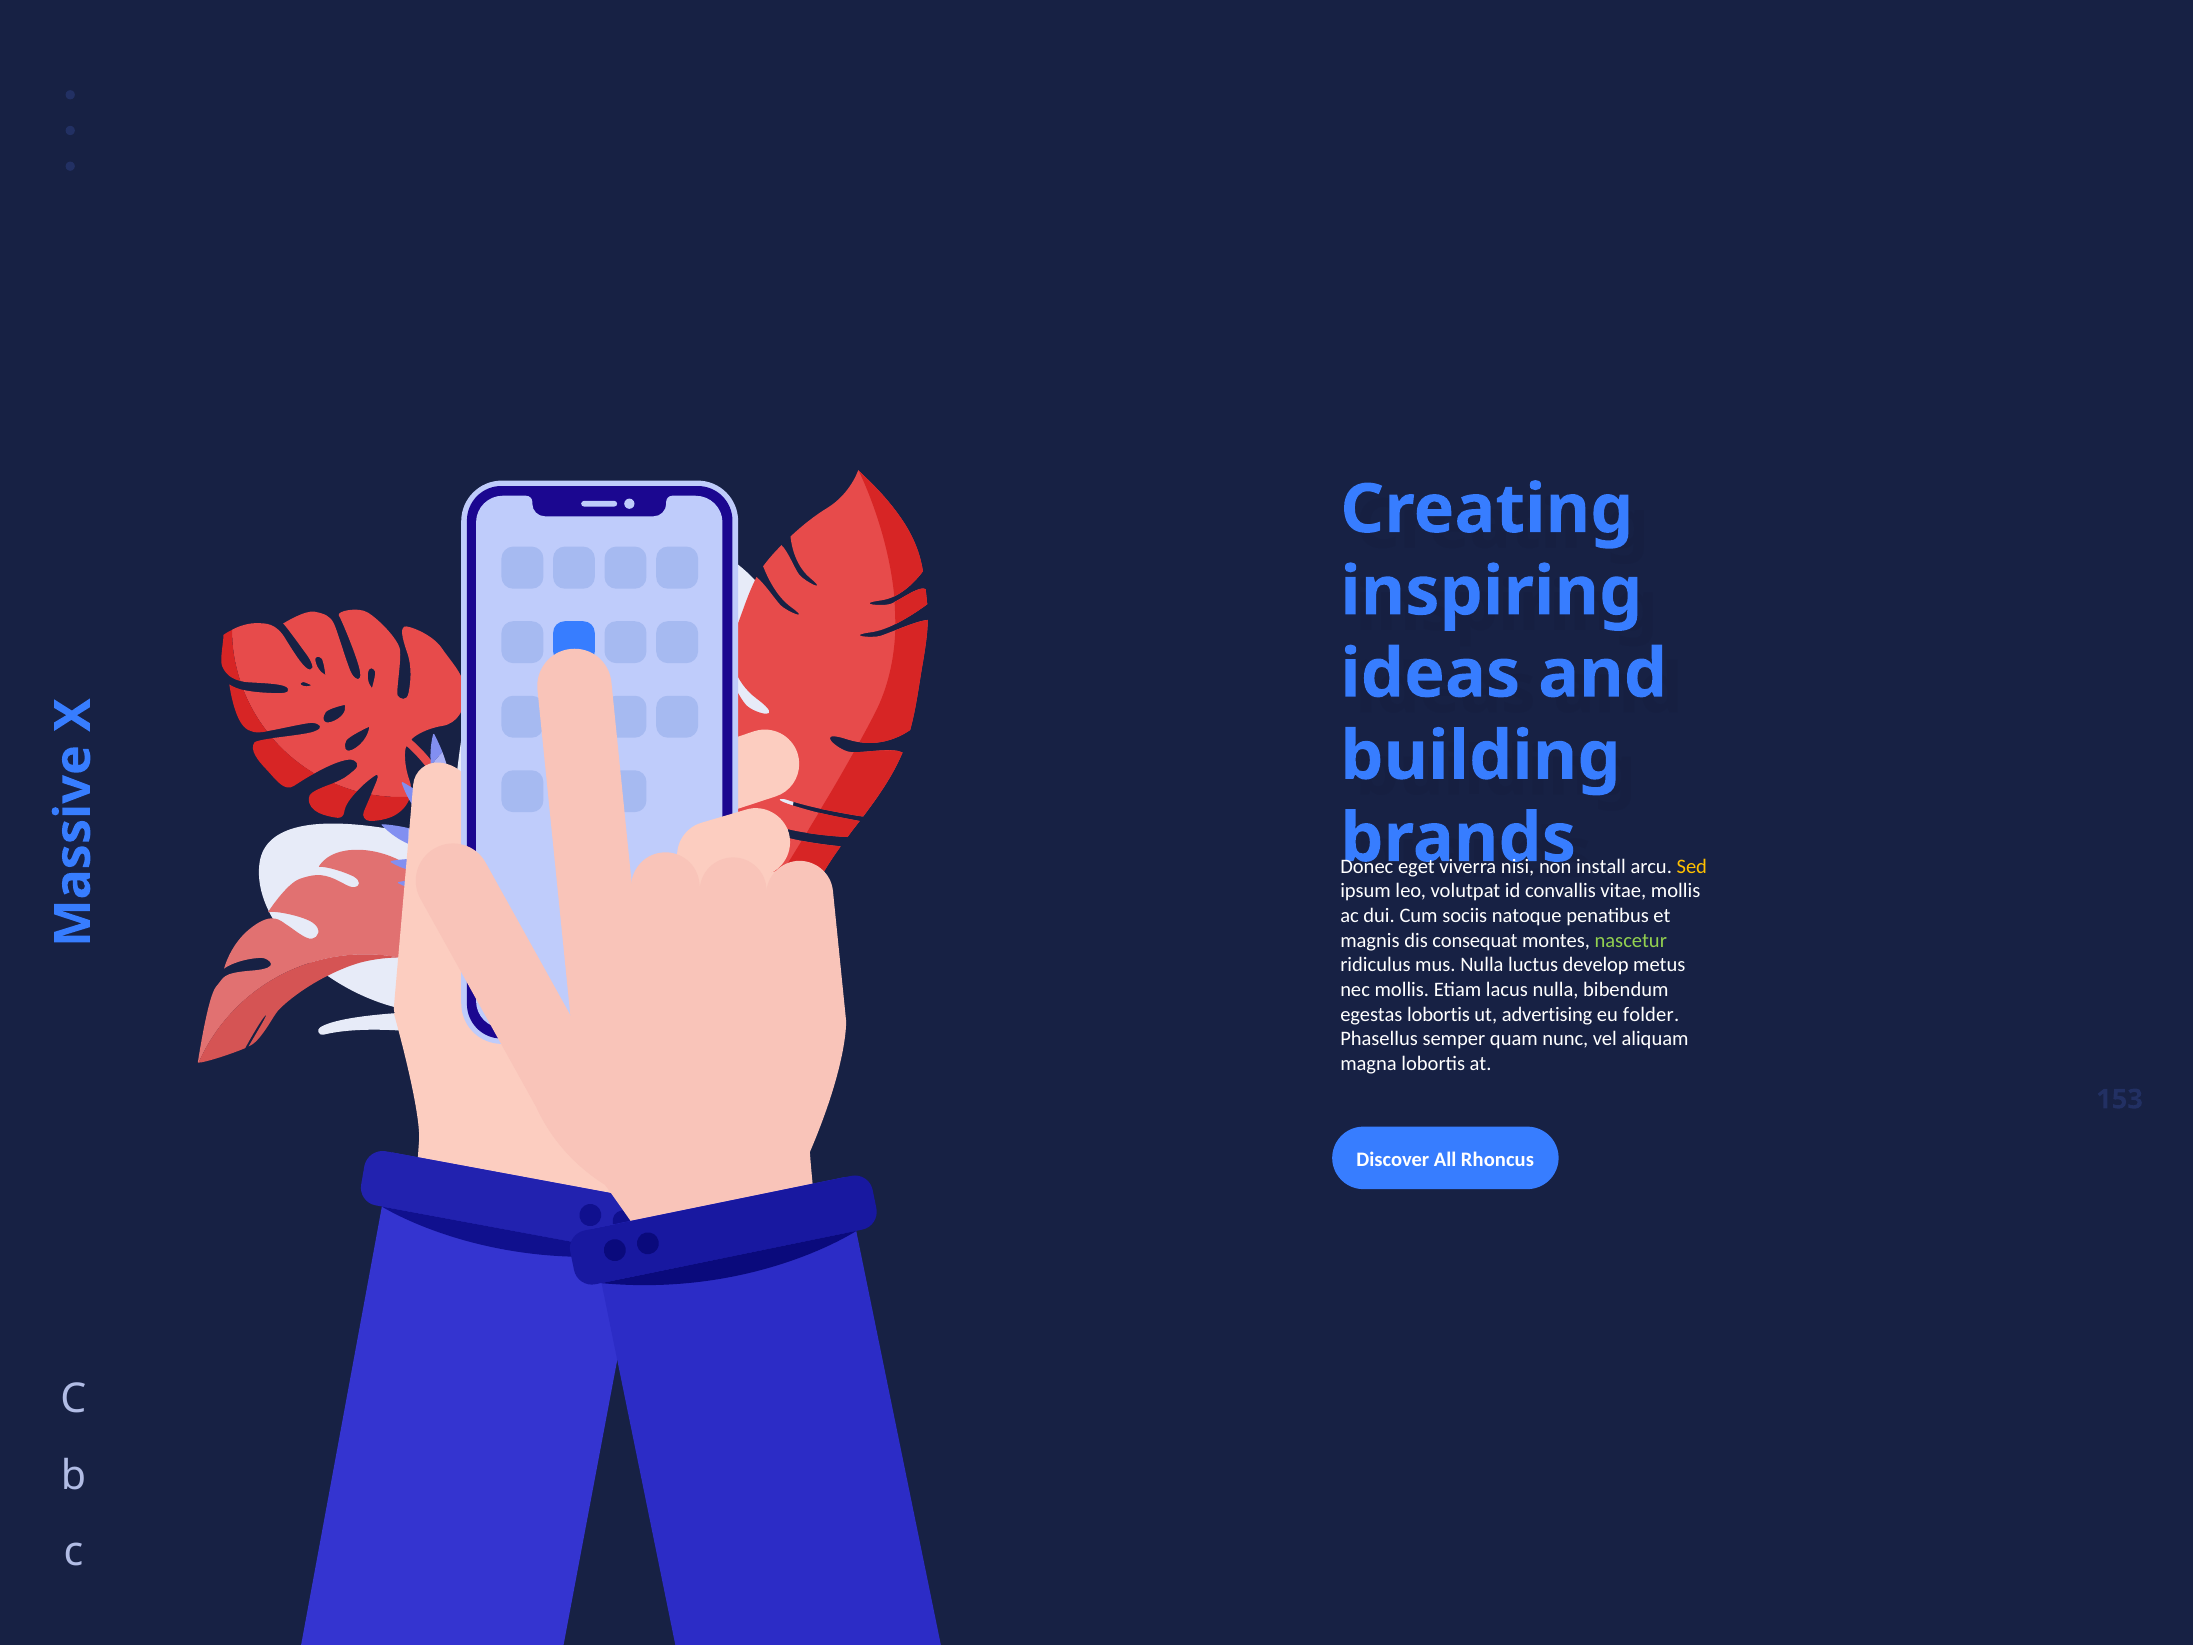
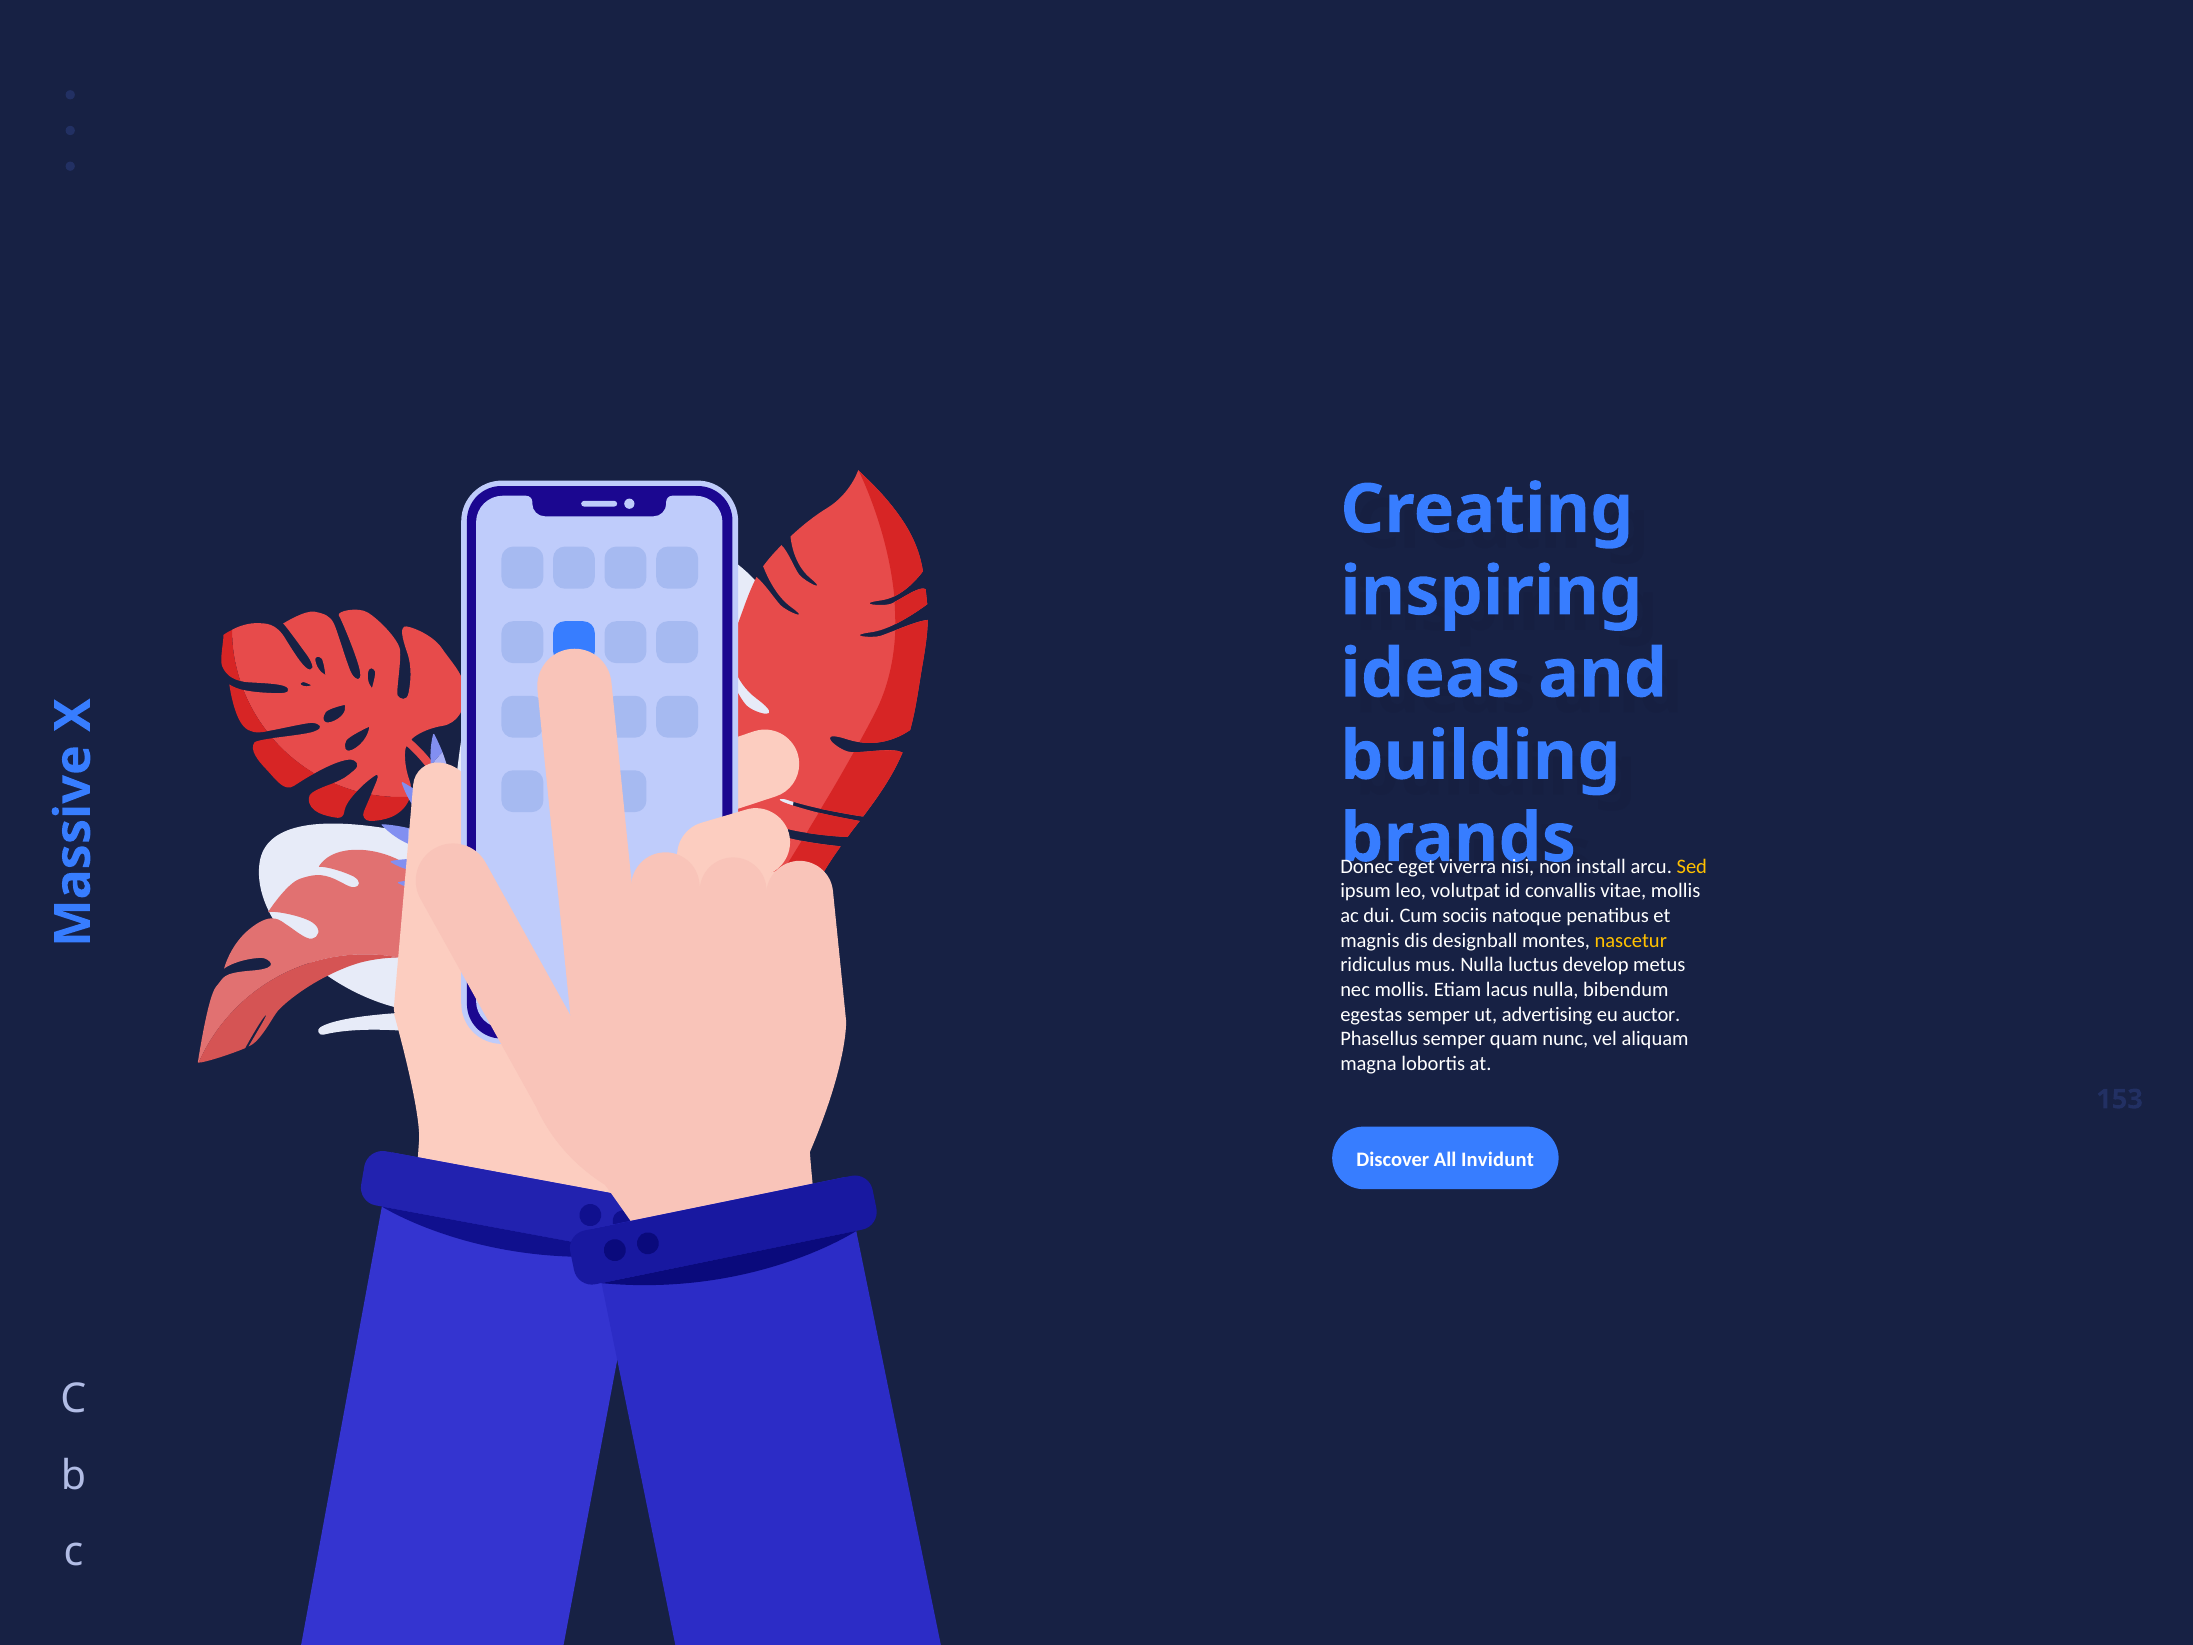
consequat: consequat -> designball
nascetur colour: light green -> yellow
egestas lobortis: lobortis -> semper
folder: folder -> auctor
Rhoncus: Rhoncus -> Invidunt
